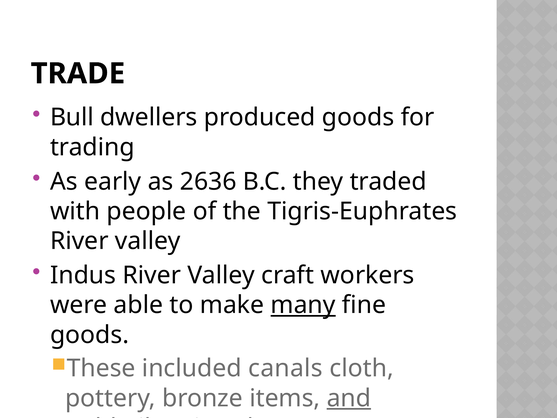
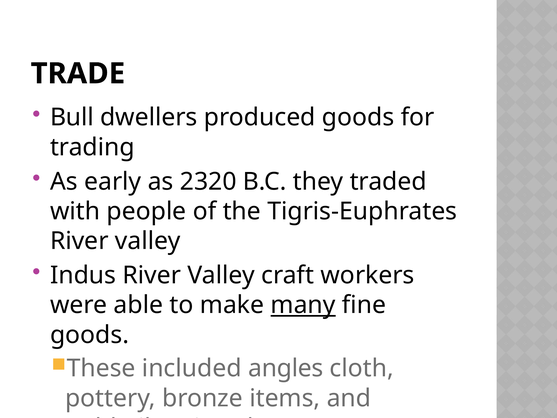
2636: 2636 -> 2320
canals: canals -> angles
and underline: present -> none
